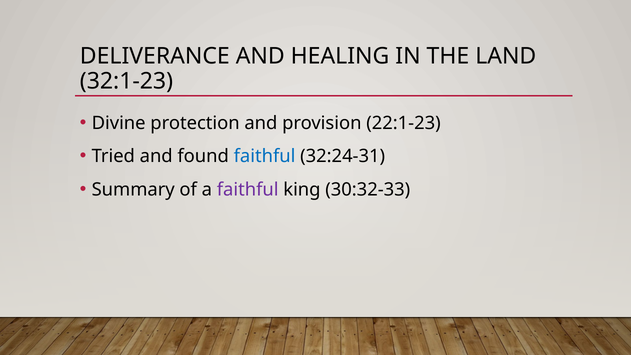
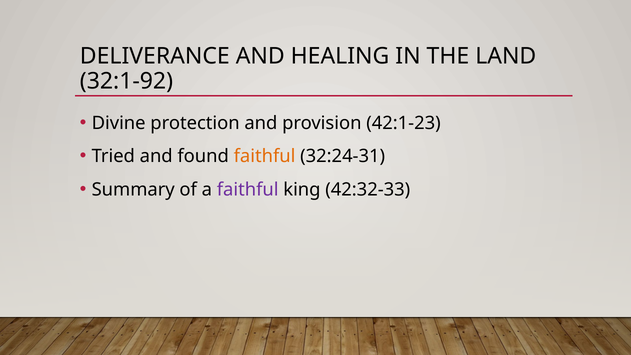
32:1-23: 32:1-23 -> 32:1-92
22:1-23: 22:1-23 -> 42:1-23
faithful at (265, 156) colour: blue -> orange
30:32-33: 30:32-33 -> 42:32-33
